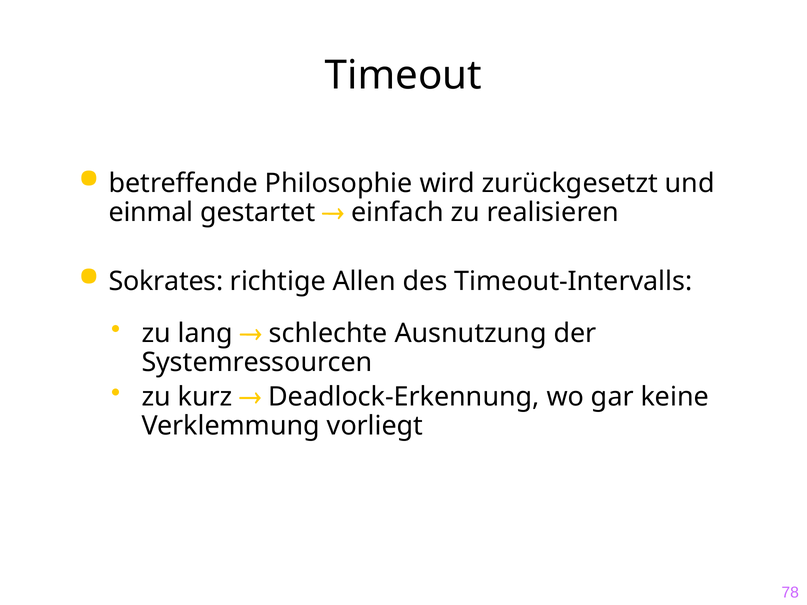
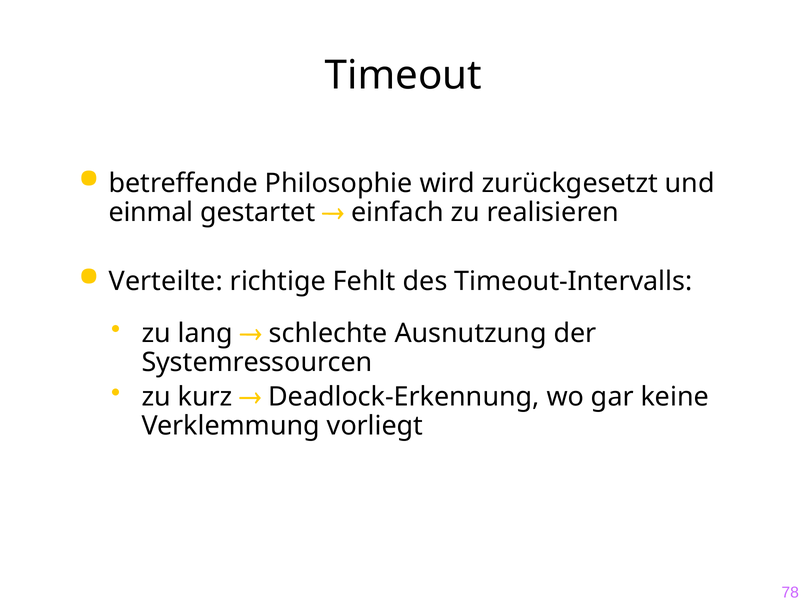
Sokrates: Sokrates -> Verteilte
Allen: Allen -> Fehlt
